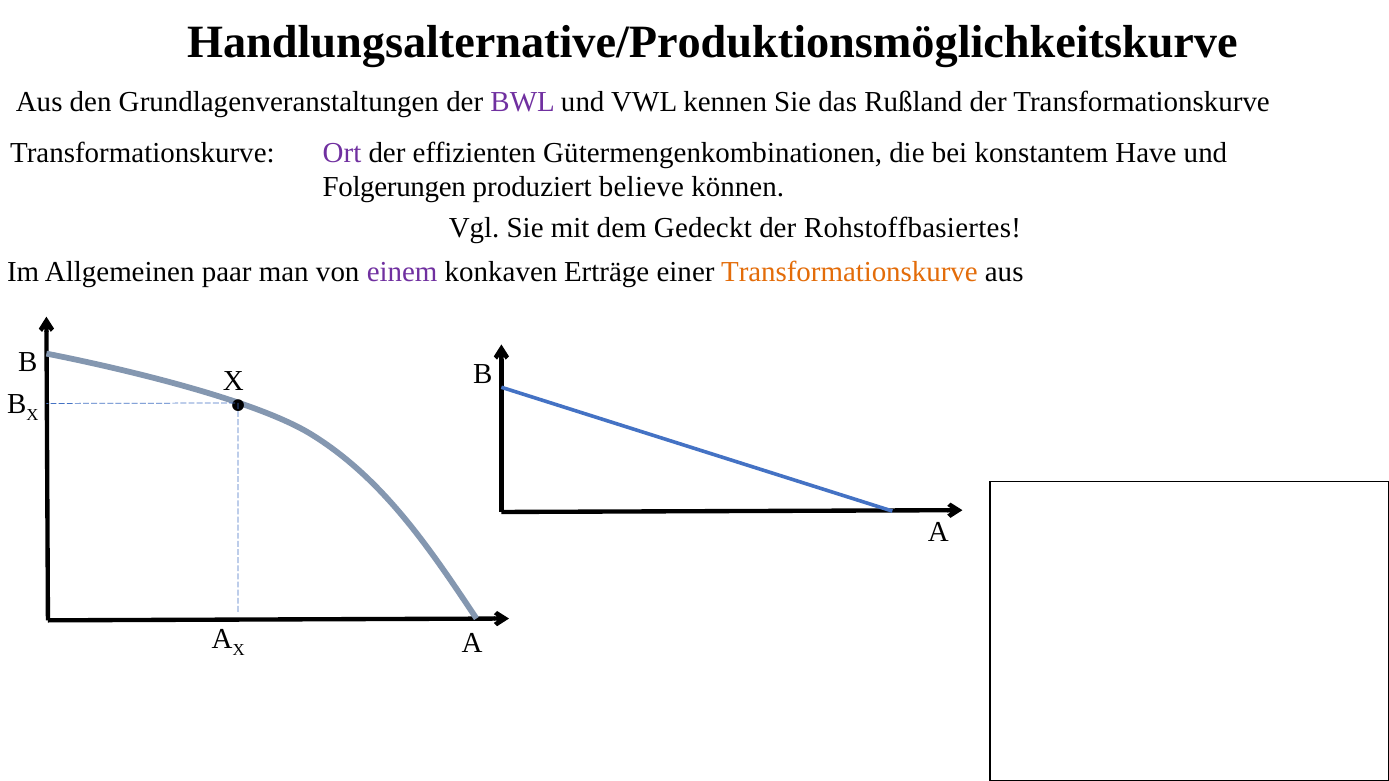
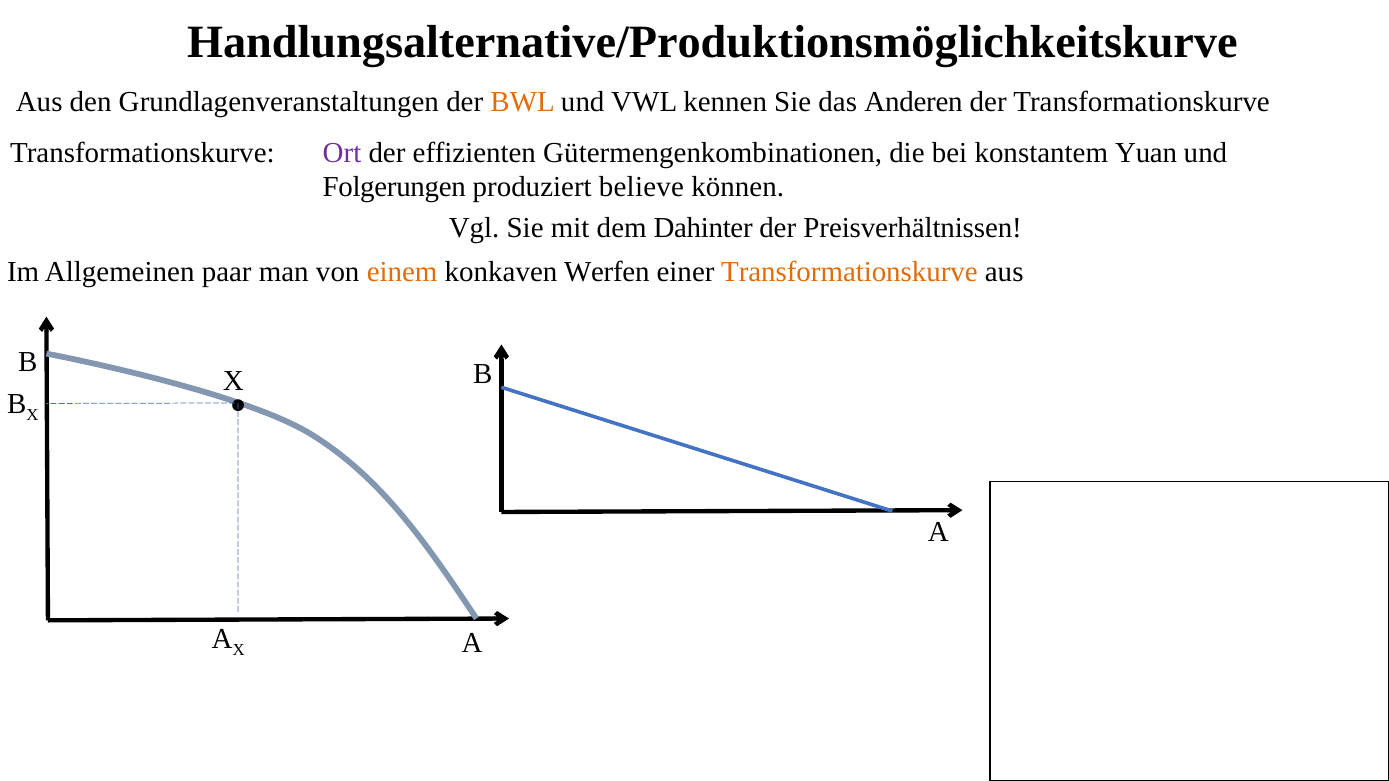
BWL colour: purple -> orange
Rußland: Rußland -> Anderen
Have: Have -> Yuan
Gedeckt: Gedeckt -> Dahinter
Rohstoffbasiertes: Rohstoffbasiertes -> Preisverhältnissen
einem colour: purple -> orange
Erträge: Erträge -> Werfen
